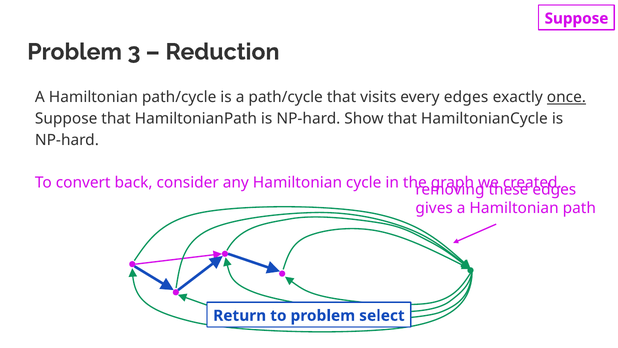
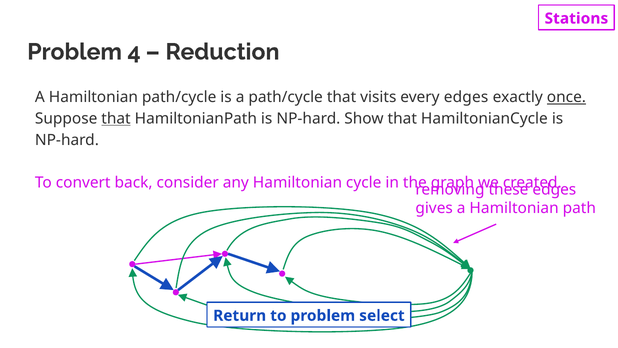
Suppose at (576, 18): Suppose -> Stations
3: 3 -> 4
that at (116, 119) underline: none -> present
